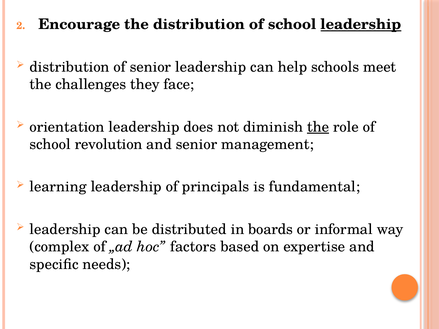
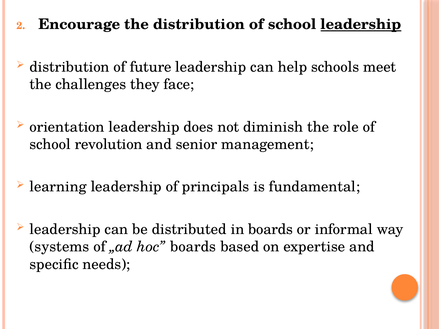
of senior: senior -> future
the at (318, 127) underline: present -> none
complex: complex -> systems
hoc factors: factors -> boards
